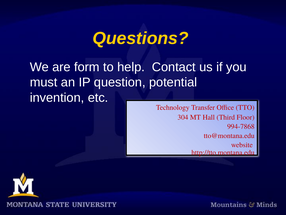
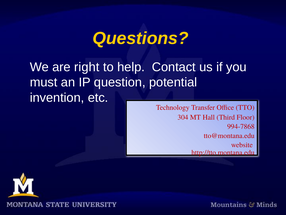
form: form -> right
